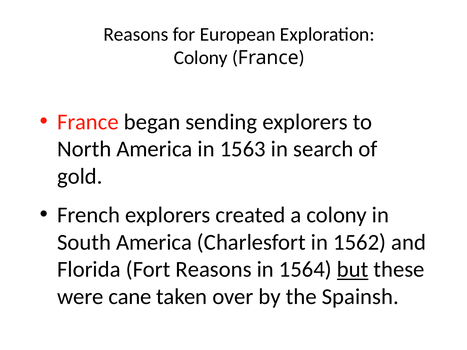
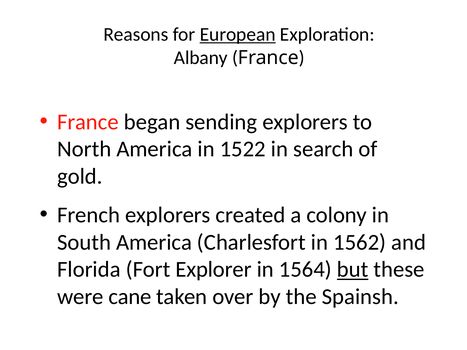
European underline: none -> present
Colony at (201, 58): Colony -> Albany
1563: 1563 -> 1522
Fort Reasons: Reasons -> Explorer
